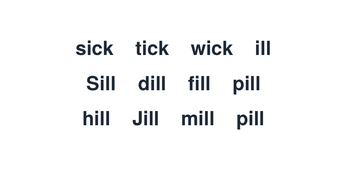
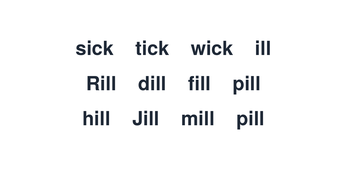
Sill: Sill -> Rill
